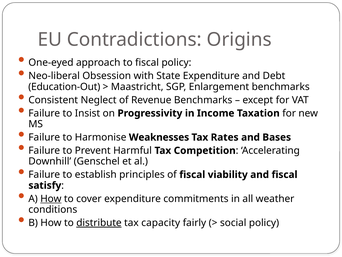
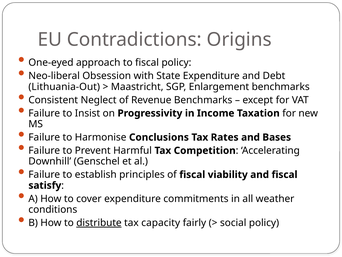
Education-Out: Education-Out -> Lithuania-Out
Weaknesses: Weaknesses -> Conclusions
How at (51, 198) underline: present -> none
